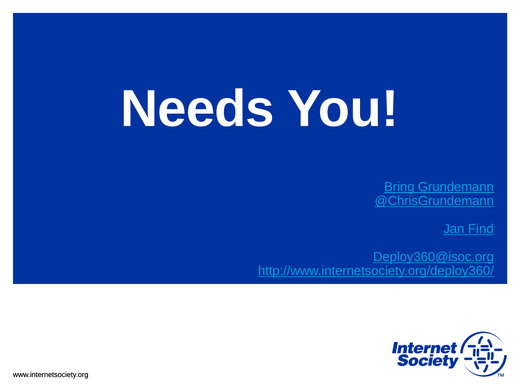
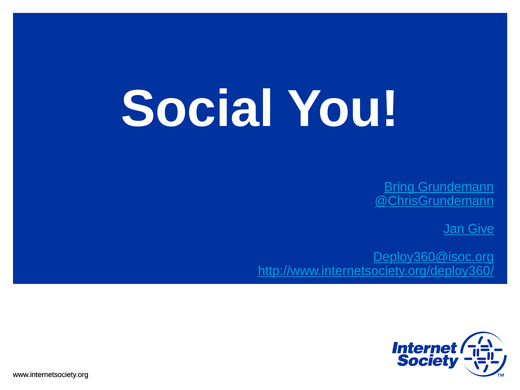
Needs: Needs -> Social
Find: Find -> Give
